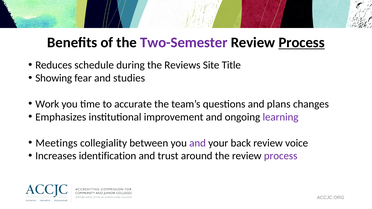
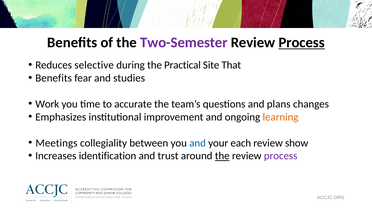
schedule: schedule -> selective
Reviews: Reviews -> Practical
Title: Title -> That
Showing at (54, 78): Showing -> Benefits
learning colour: purple -> orange
and at (198, 143) colour: purple -> blue
back: back -> each
voice: voice -> show
the at (222, 156) underline: none -> present
